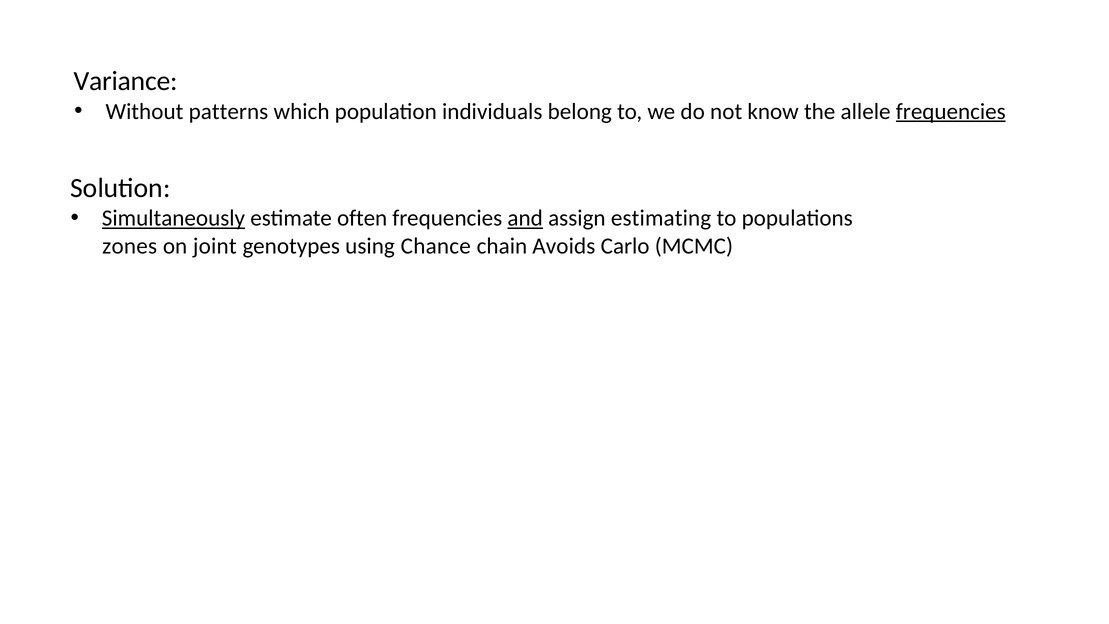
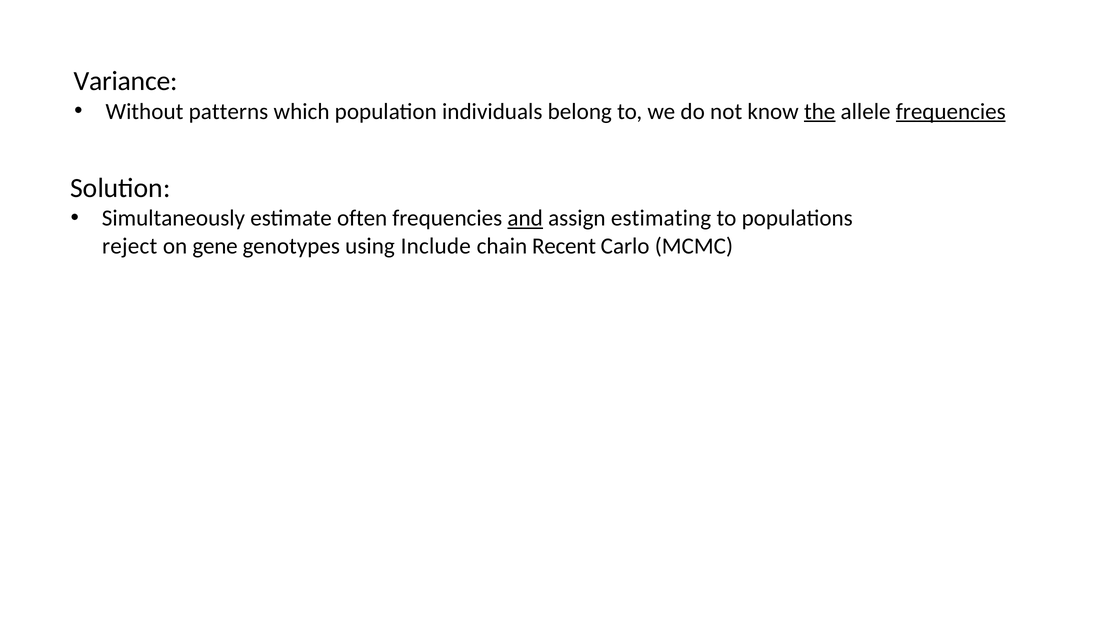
the underline: none -> present
Simultaneously underline: present -> none
zones: zones -> reject
joint: joint -> gene
Chance: Chance -> Include
Avoids: Avoids -> Recent
